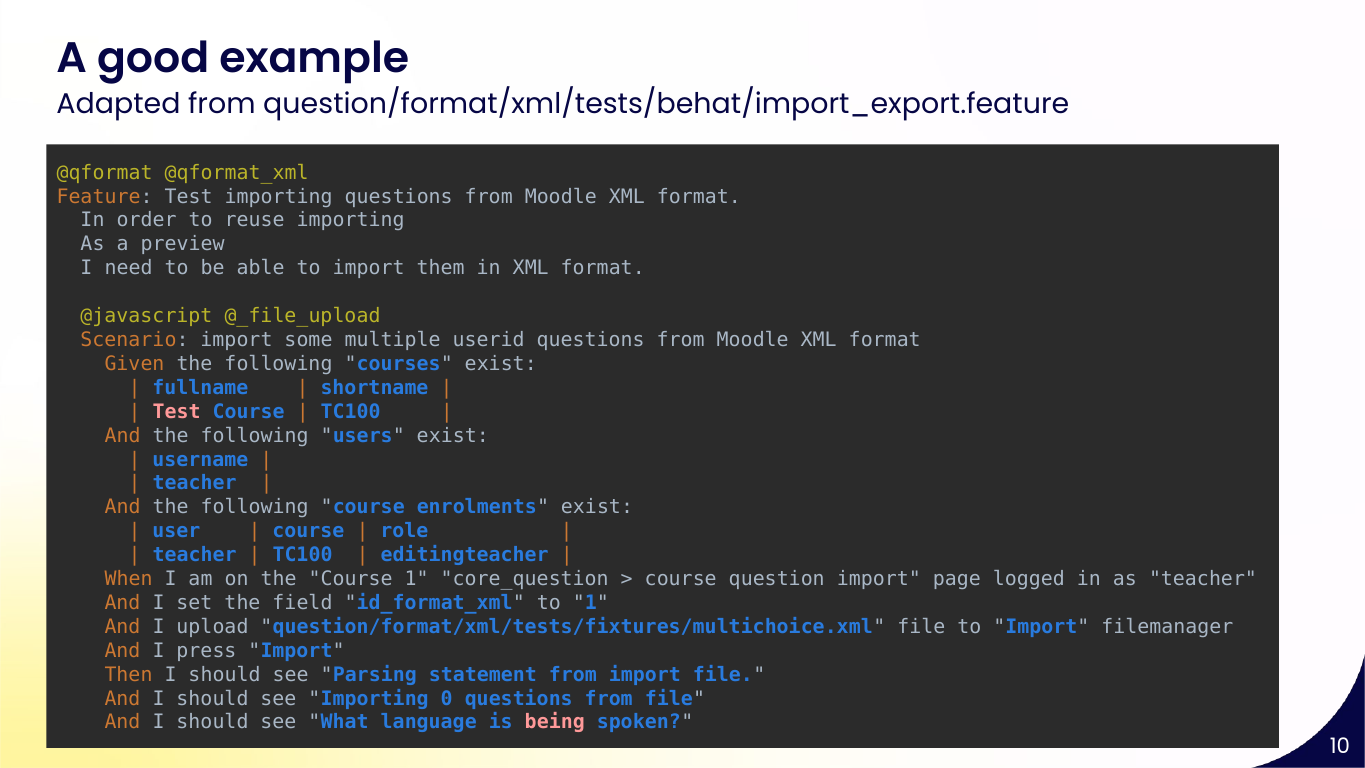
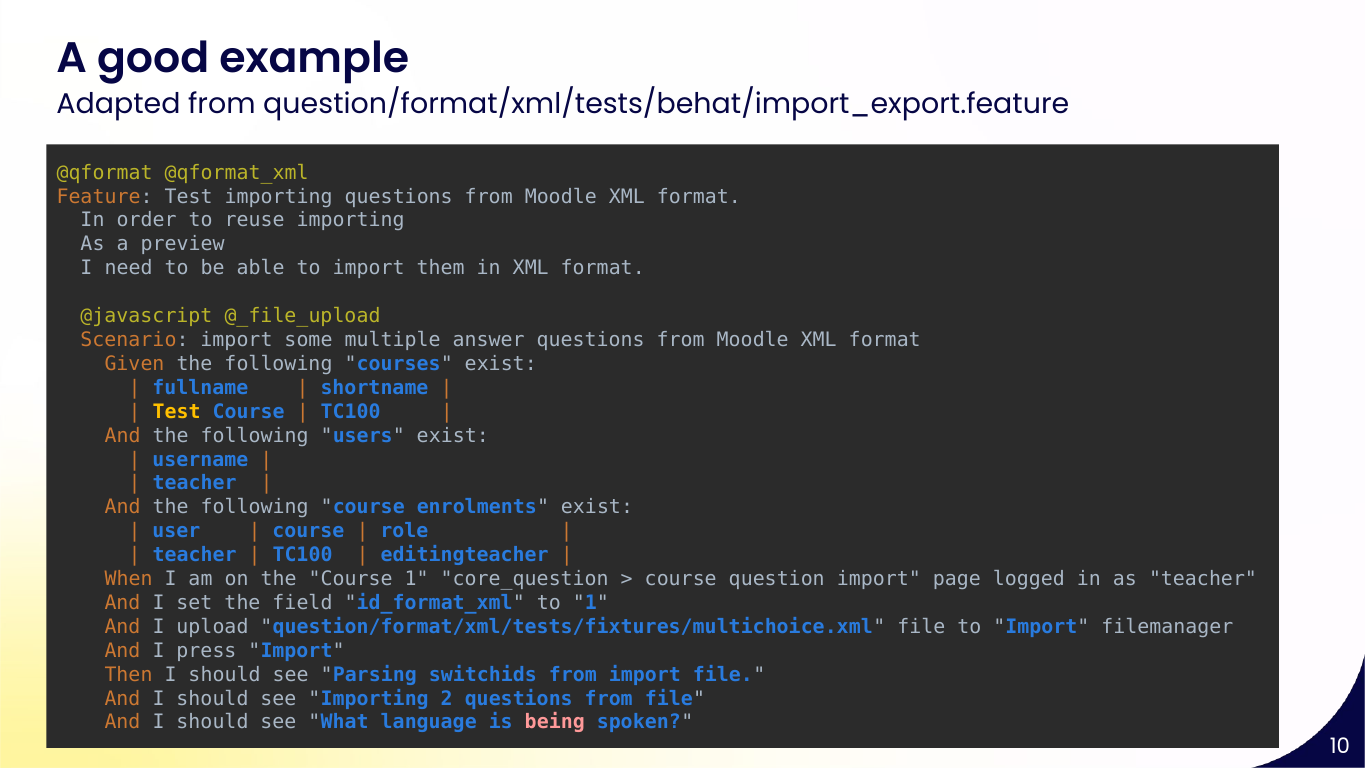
userid: userid -> answer
Test at (177, 412) colour: pink -> yellow
statement: statement -> switchids
0: 0 -> 2
